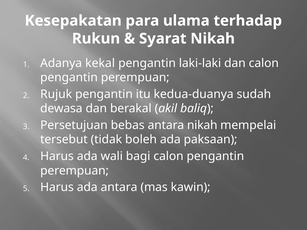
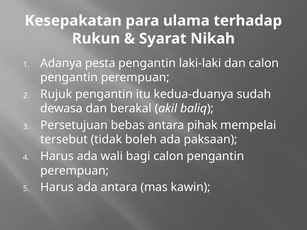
kekal: kekal -> pesta
antara nikah: nikah -> pihak
